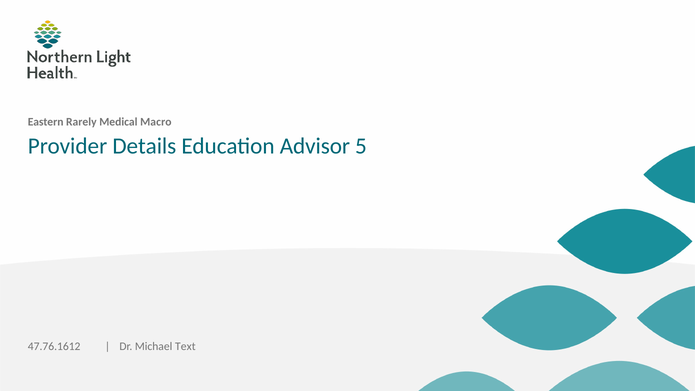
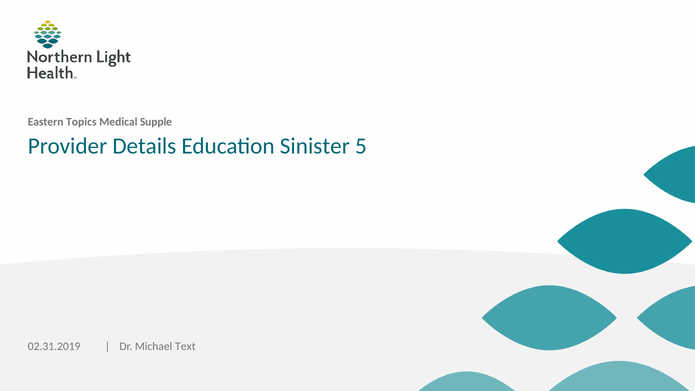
Rarely: Rarely -> Topics
Macro: Macro -> Supple
Advisor: Advisor -> Sinister
47.76.1612: 47.76.1612 -> 02.31.2019
